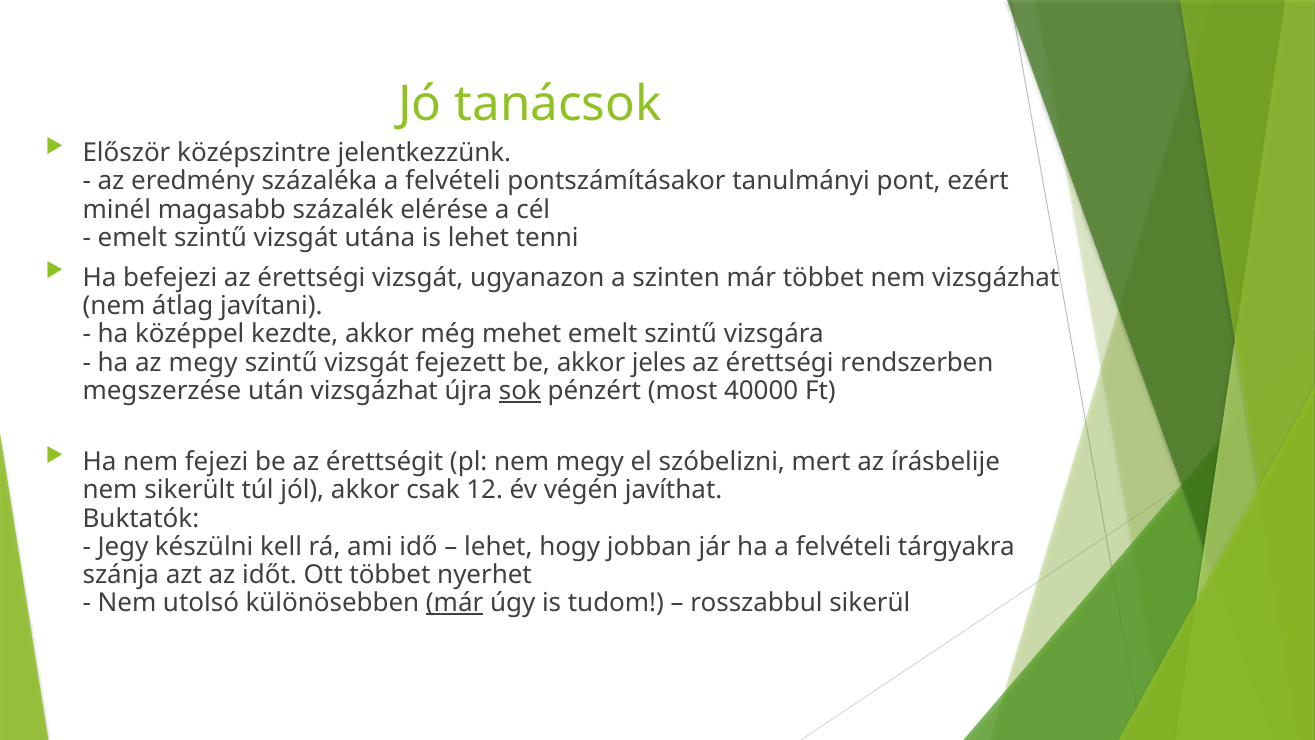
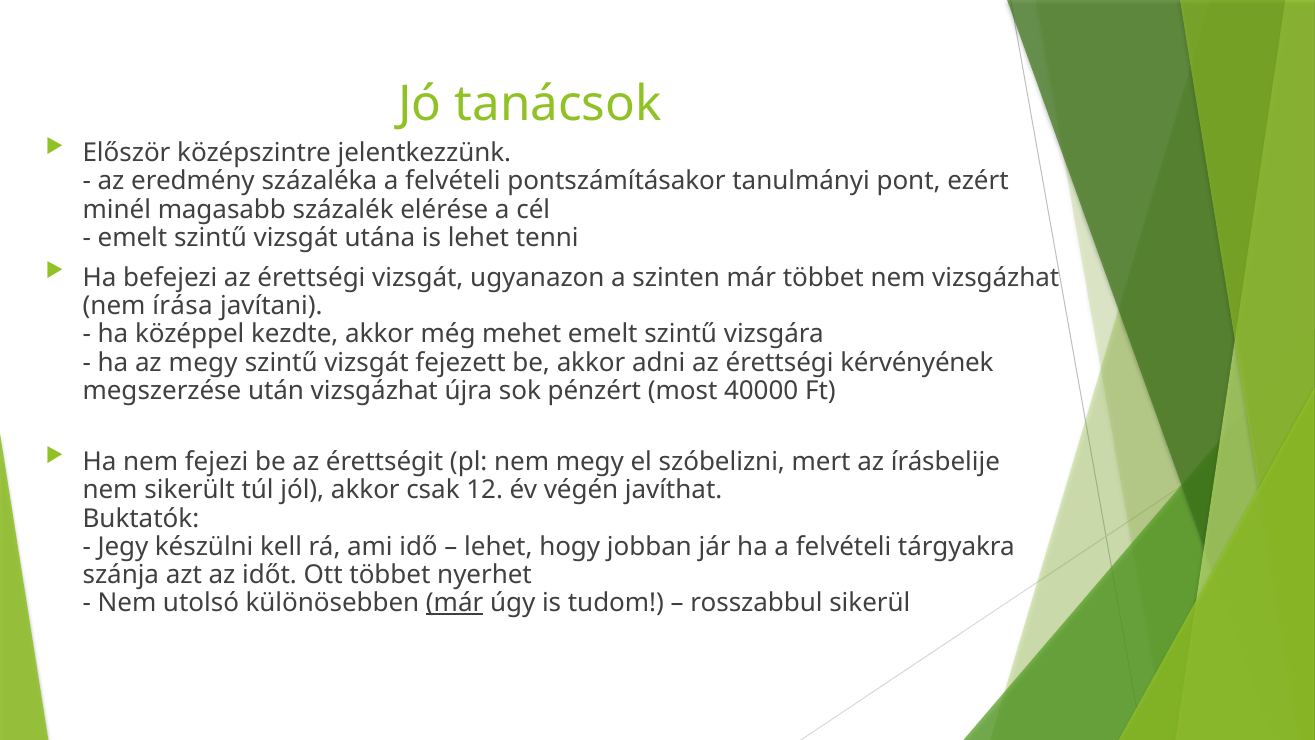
átlag: átlag -> írása
jeles: jeles -> adni
rendszerben: rendszerben -> kérvényének
sok underline: present -> none
